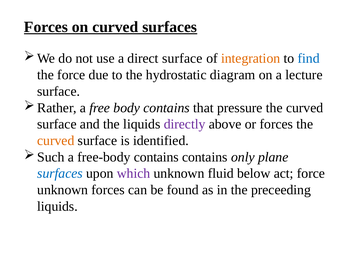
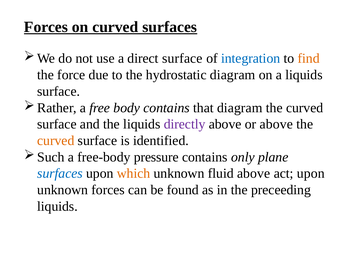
integration colour: orange -> blue
find colour: blue -> orange
a lecture: lecture -> liquids
that pressure: pressure -> diagram
or forces: forces -> above
free-body contains: contains -> pressure
which colour: purple -> orange
fluid below: below -> above
act force: force -> upon
